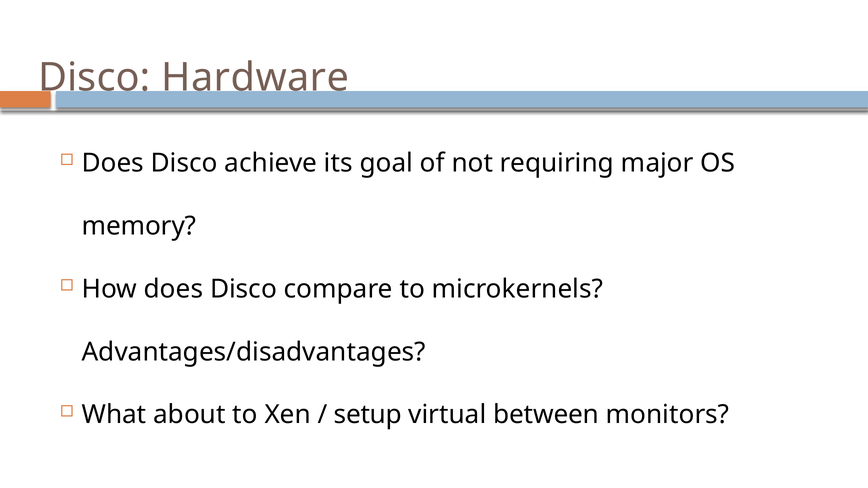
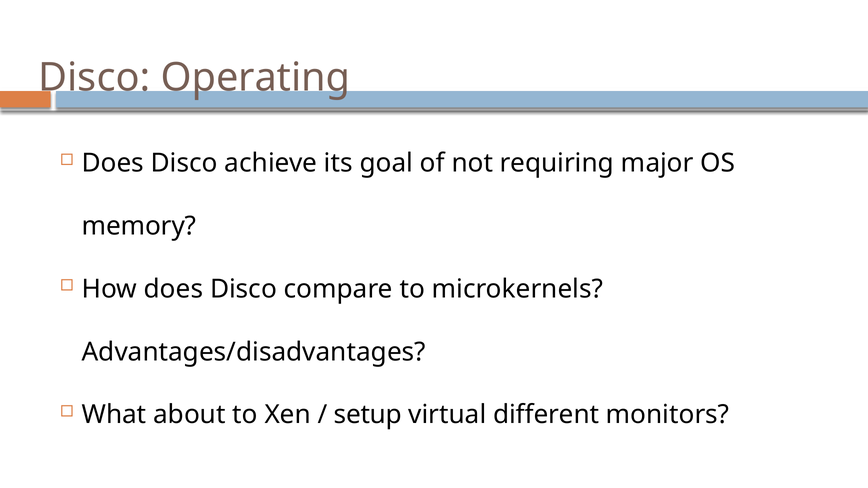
Hardware: Hardware -> Operating
between: between -> different
